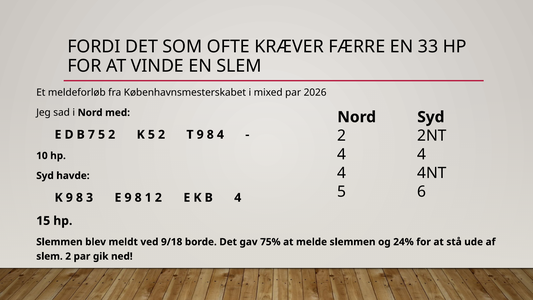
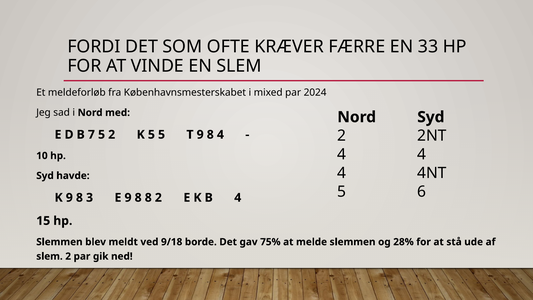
2026: 2026 -> 2024
2 at (162, 135): 2 -> 5
8 1: 1 -> 8
24%: 24% -> 28%
